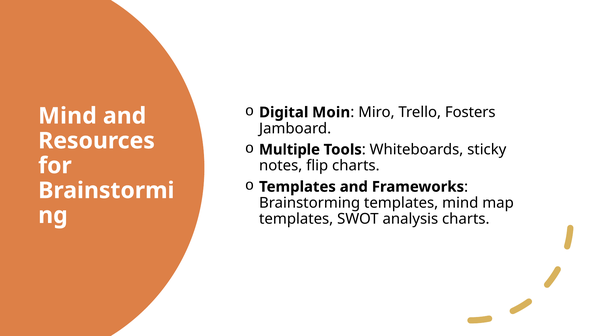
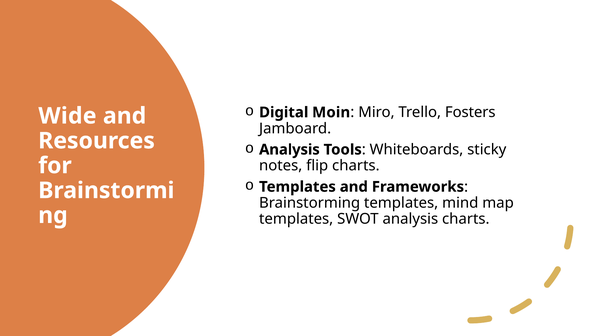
Mind at (67, 116): Mind -> Wide
Multiple at (289, 150): Multiple -> Analysis
